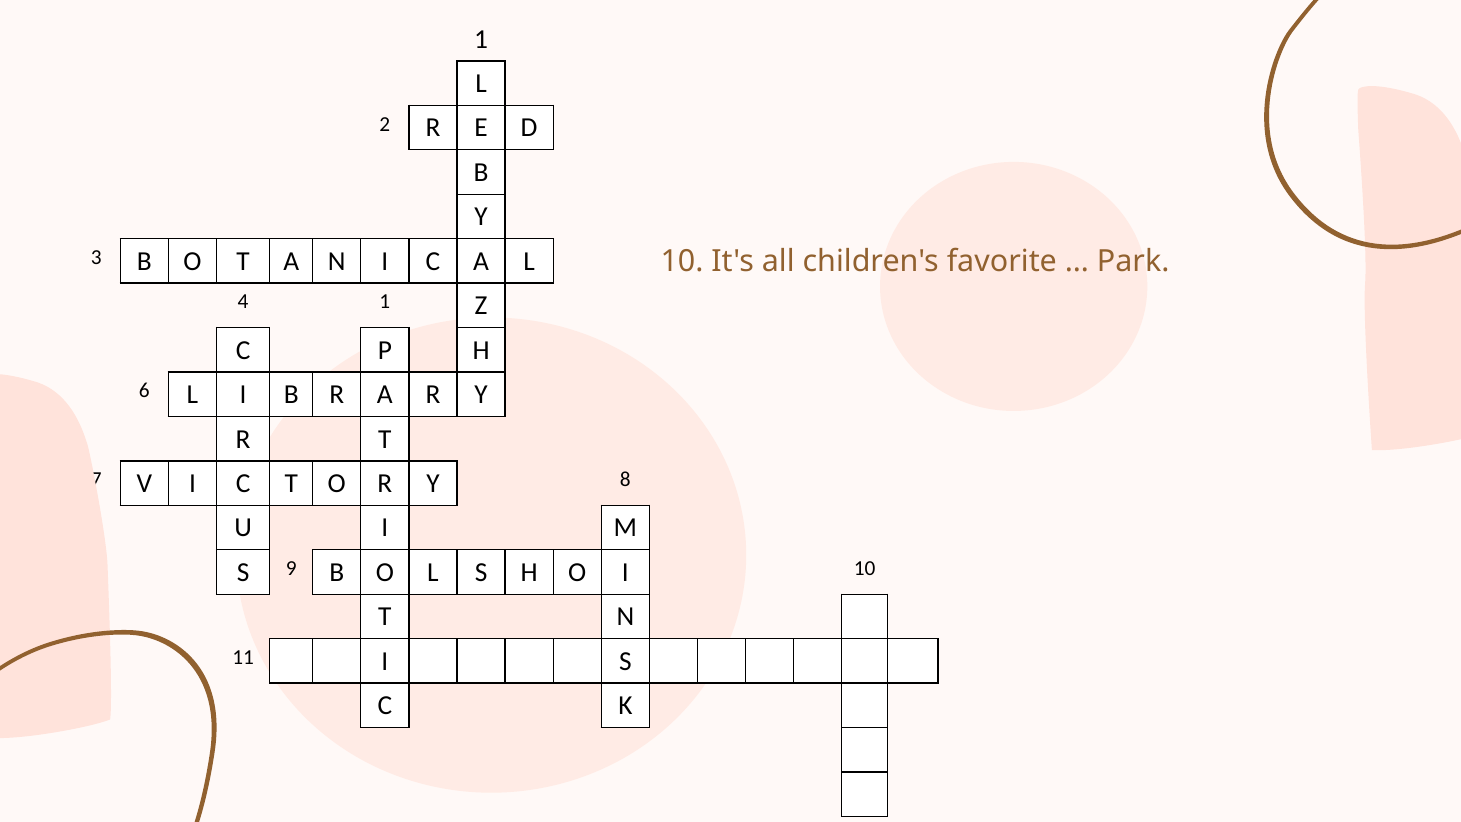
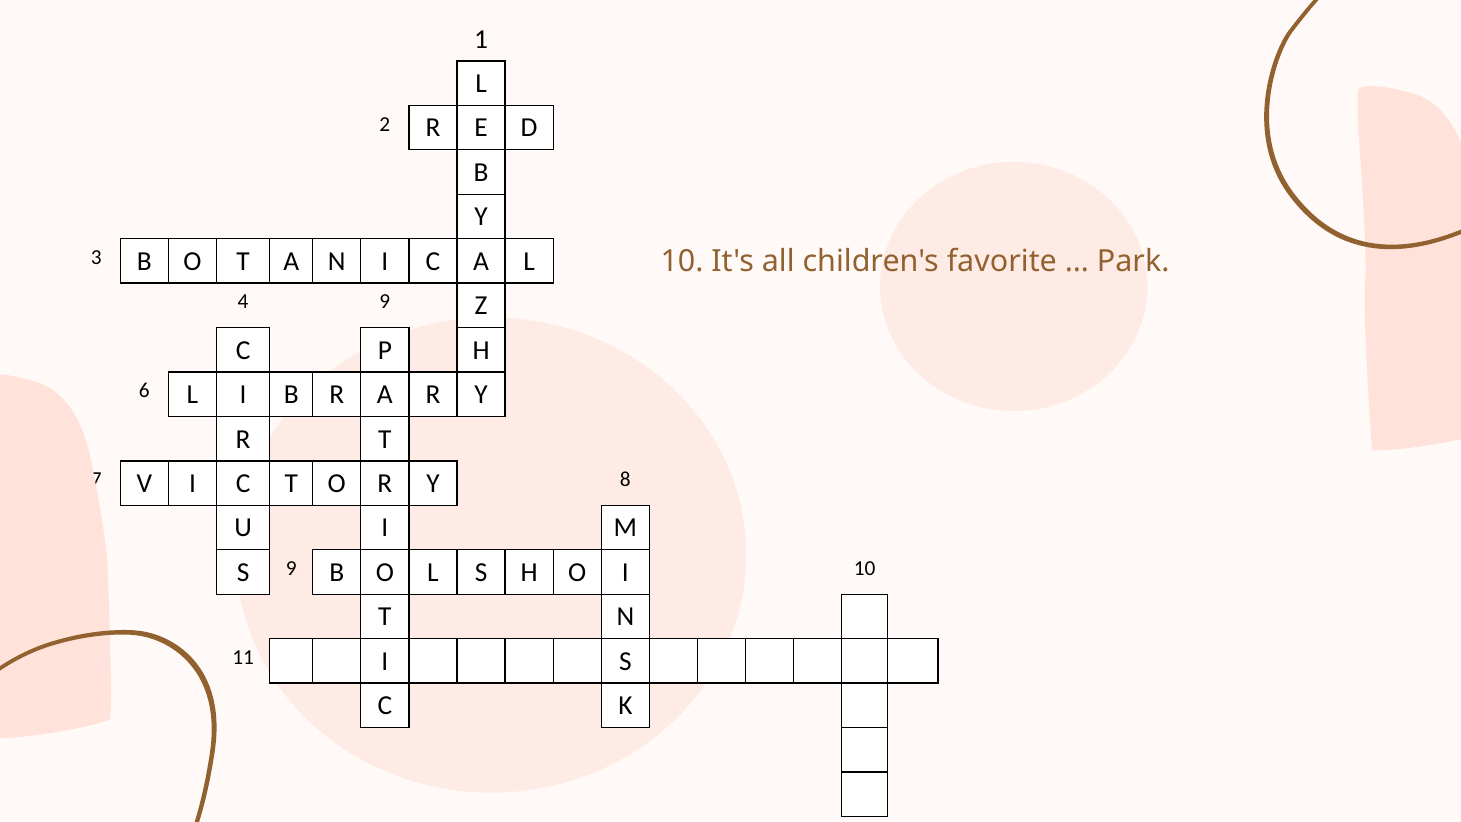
4 1: 1 -> 9
